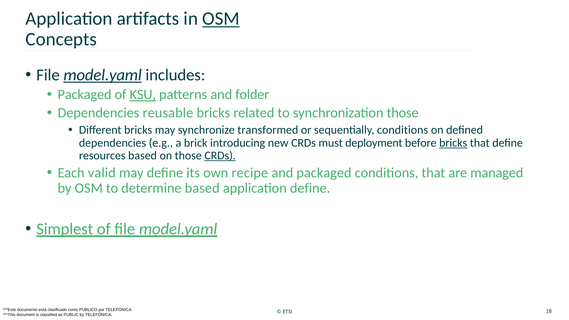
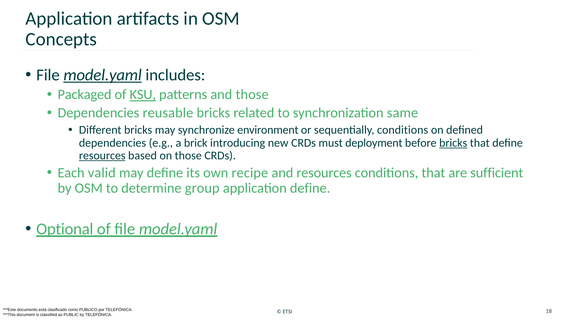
OSM at (221, 19) underline: present -> none
and folder: folder -> those
synchronization those: those -> same
transformed: transformed -> environment
resources at (102, 156) underline: none -> present
CRDs at (220, 156) underline: present -> none
and packaged: packaged -> resources
managed: managed -> sufficient
determine based: based -> group
Simplest: Simplest -> Optional
